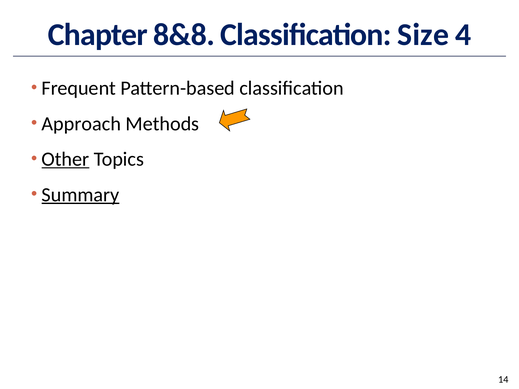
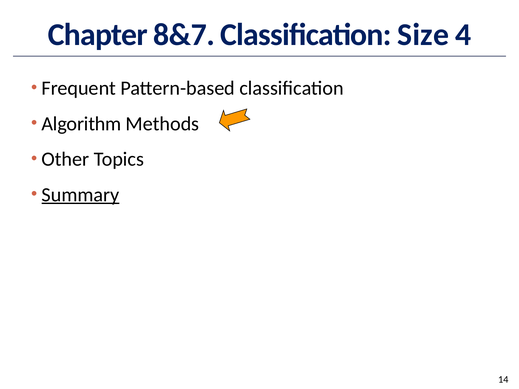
8&8: 8&8 -> 8&7
Approach: Approach -> Algorithm
Other underline: present -> none
